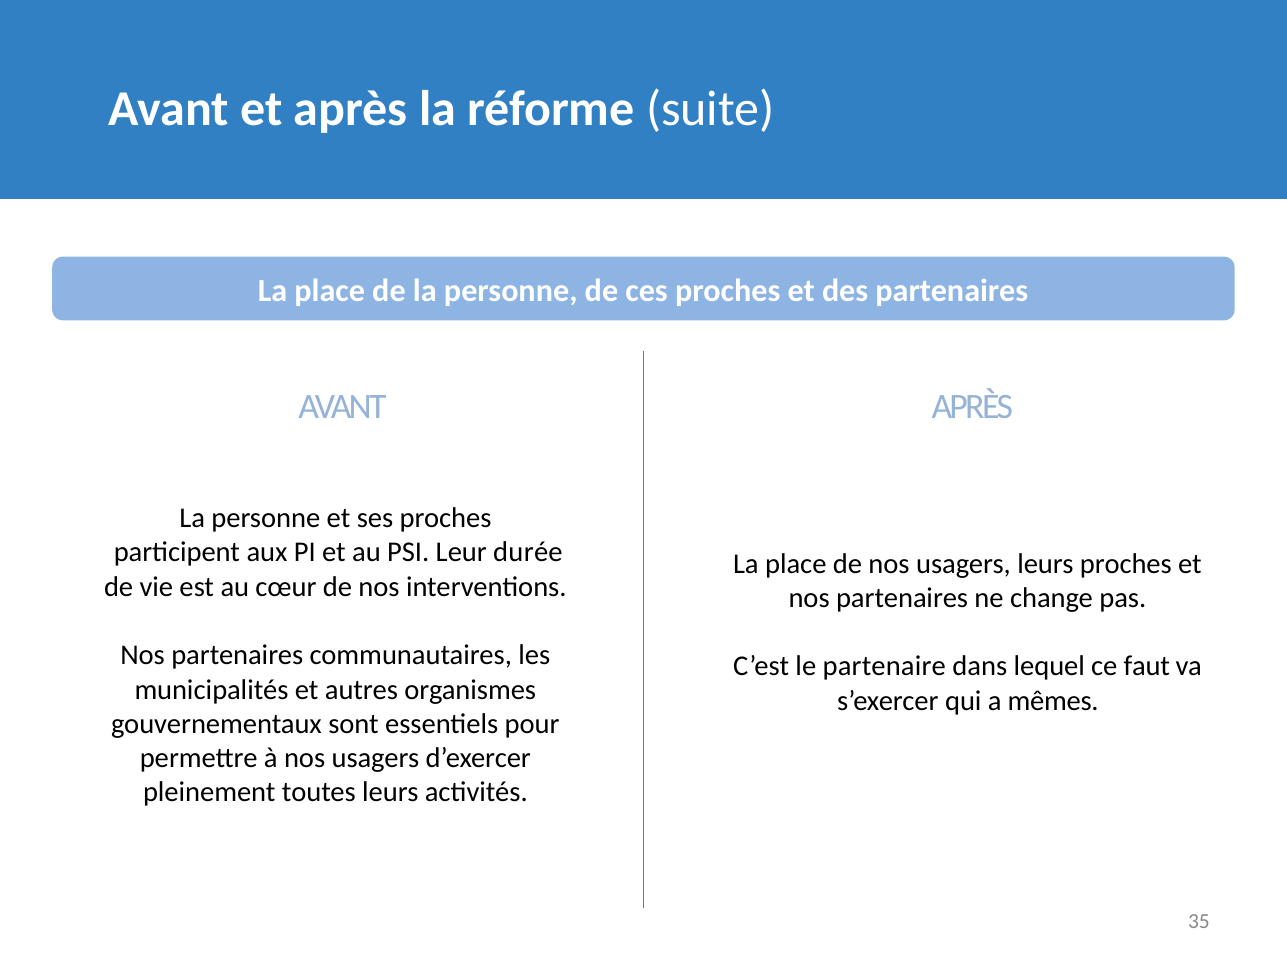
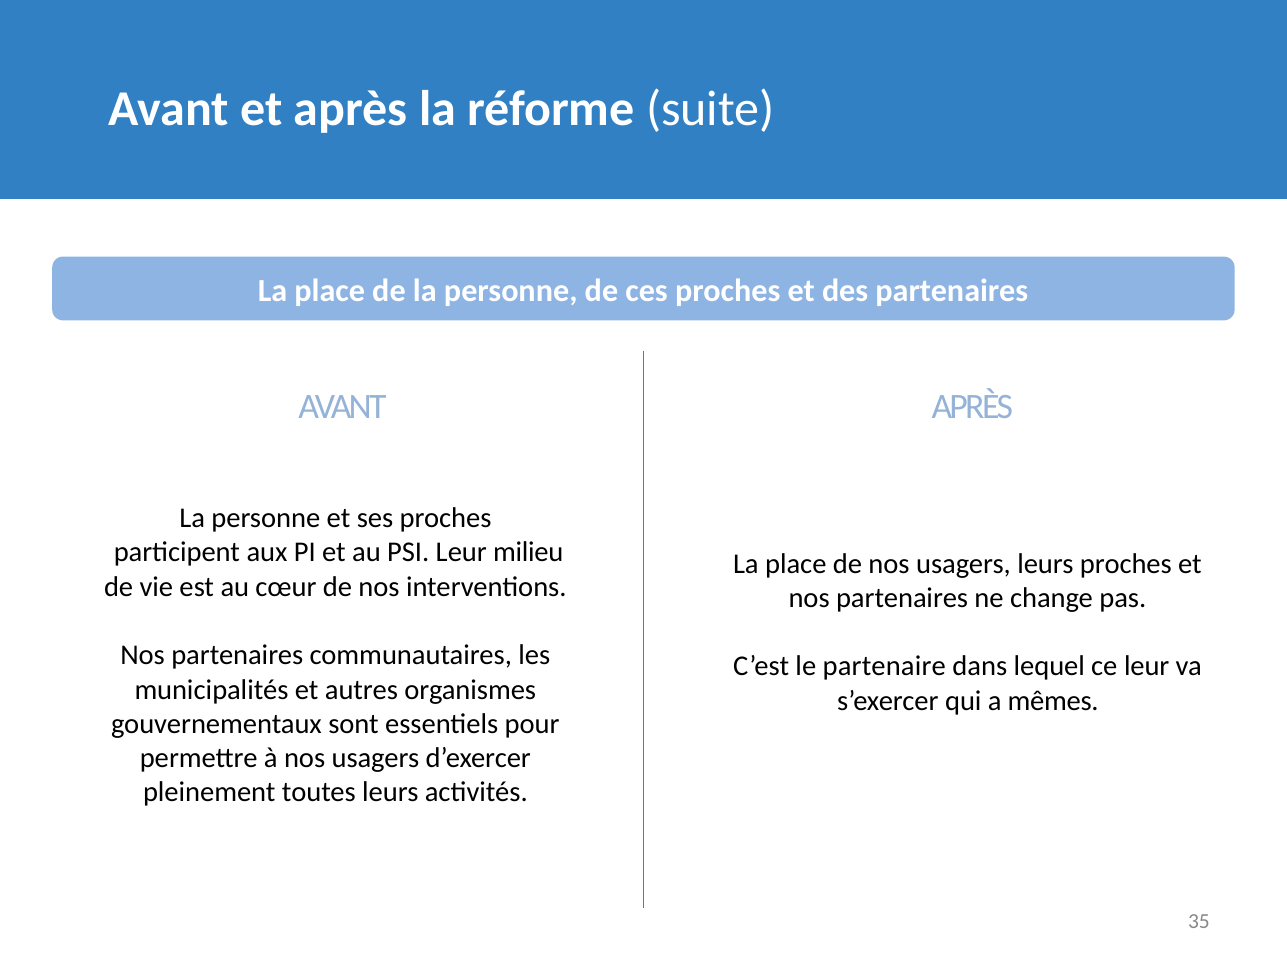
durée: durée -> milieu
ce faut: faut -> leur
